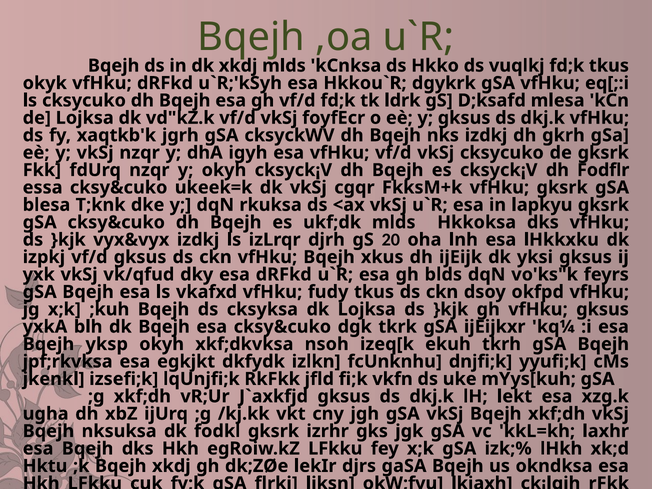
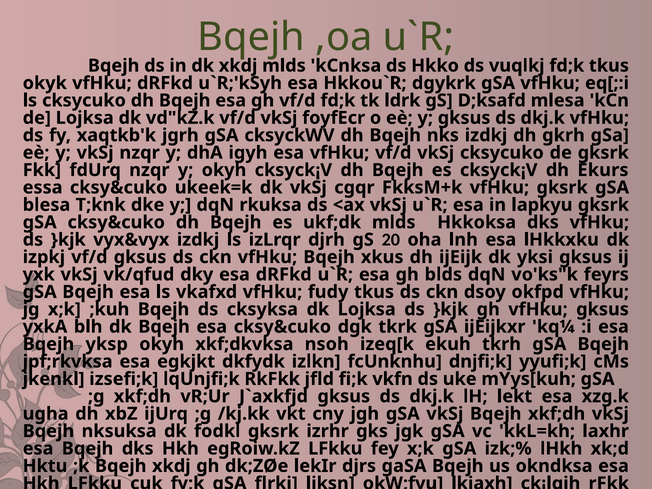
Fodflr: Fodflr -> Ekurs
